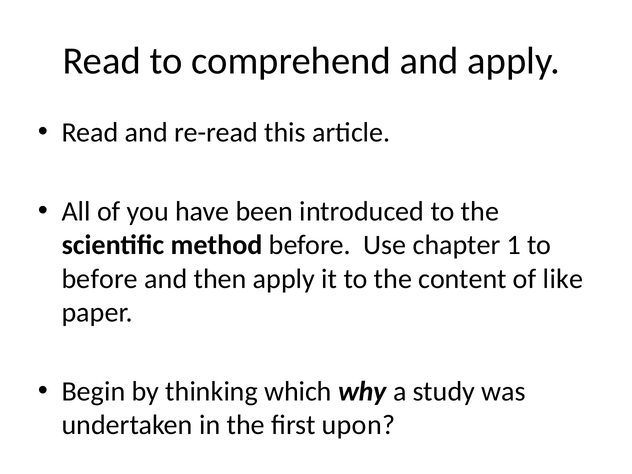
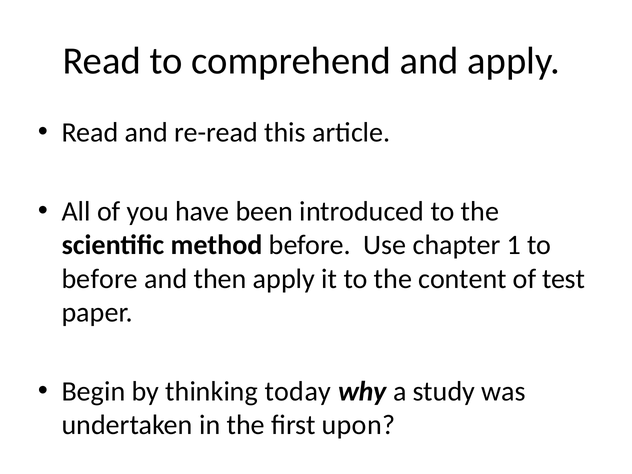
like: like -> test
which: which -> today
